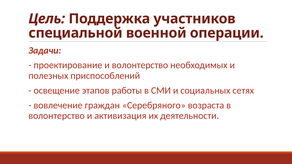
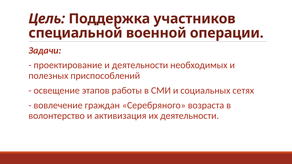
и волонтерство: волонтерство -> деятельности
